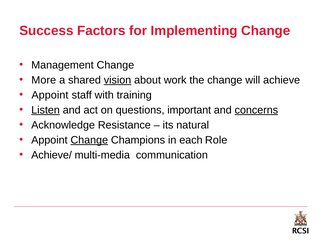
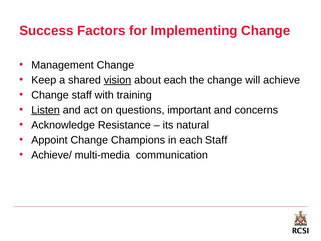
More: More -> Keep
about work: work -> each
Appoint at (50, 95): Appoint -> Change
concerns underline: present -> none
Change at (89, 140) underline: present -> none
each Role: Role -> Staff
